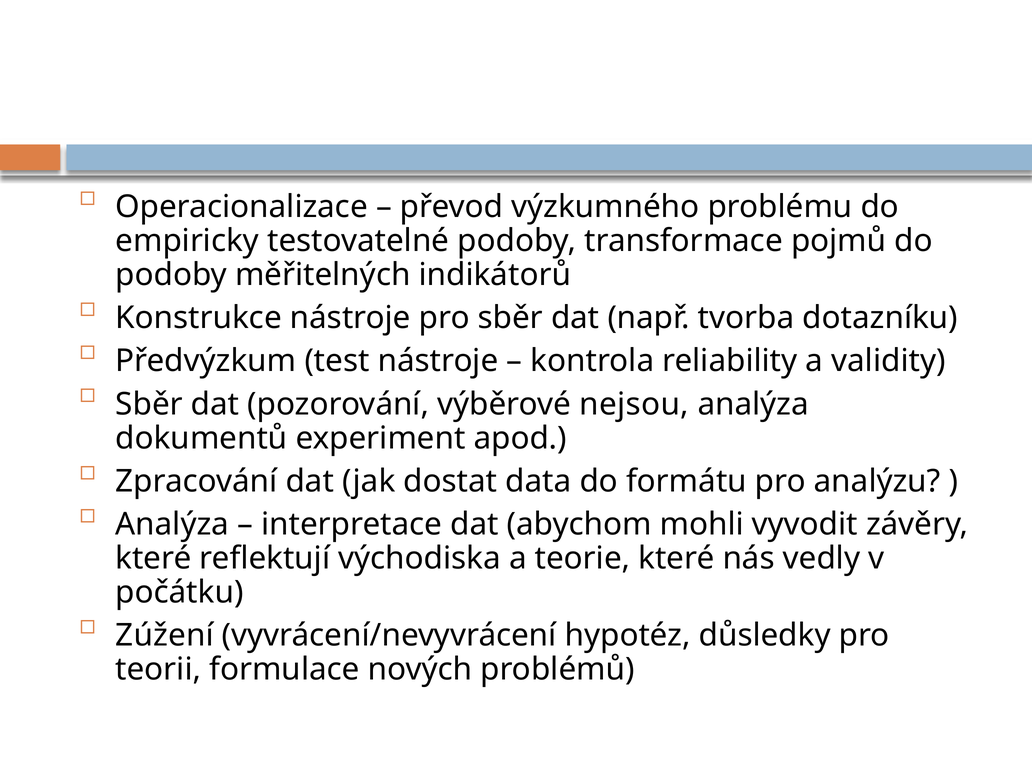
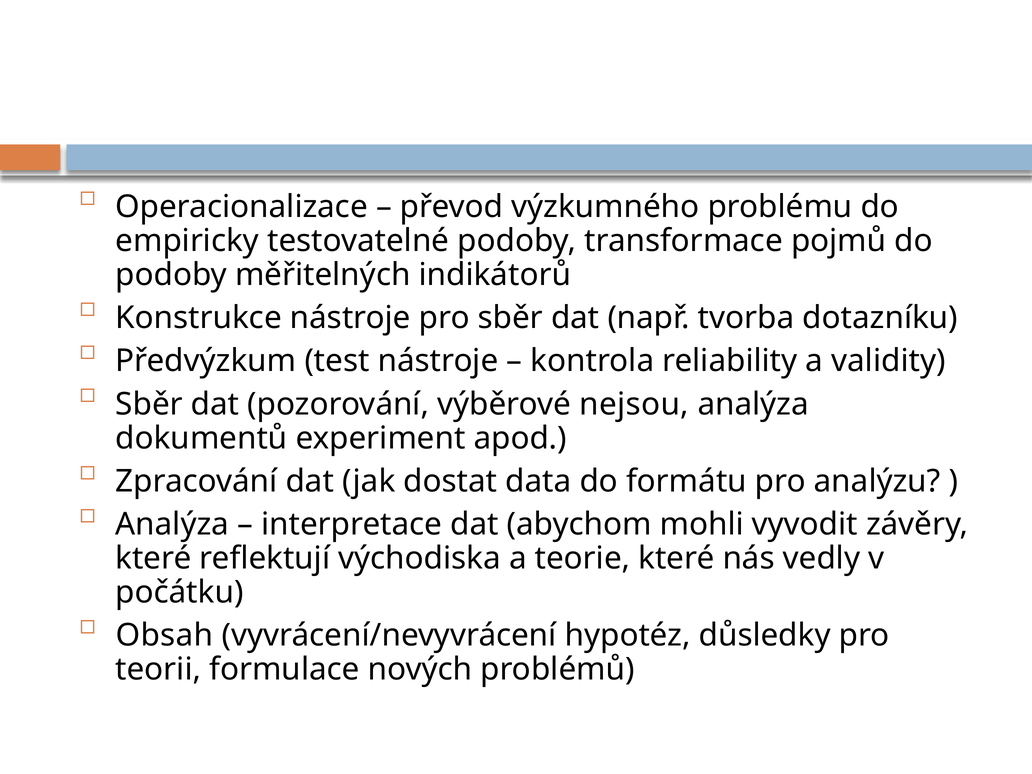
Zúžení: Zúžení -> Obsah
